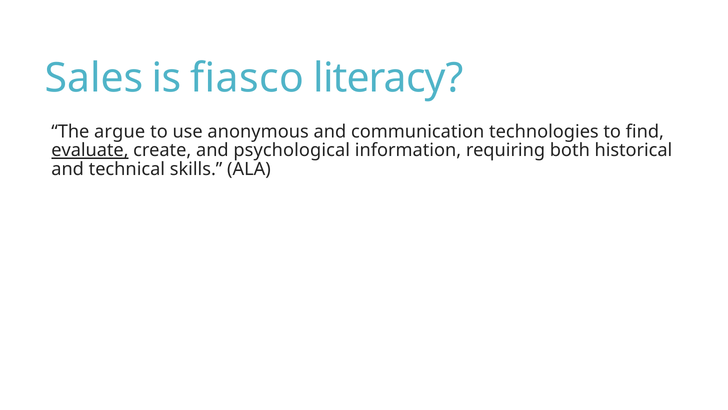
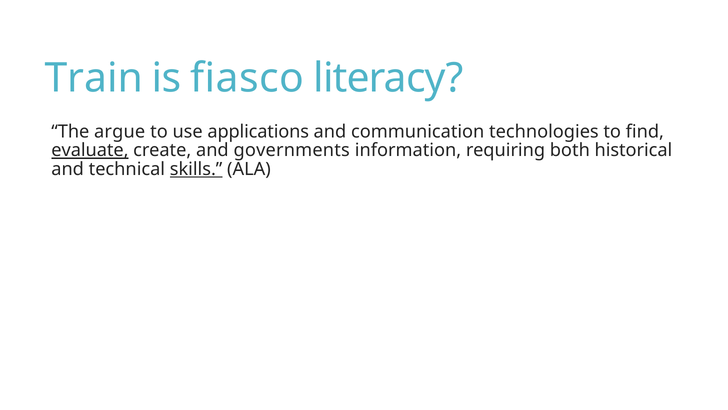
Sales: Sales -> Train
anonymous: anonymous -> applications
psychological: psychological -> governments
skills underline: none -> present
